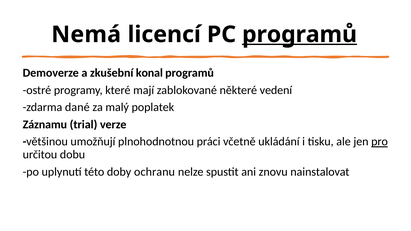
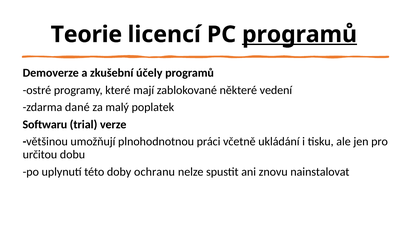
Nemá: Nemá -> Teorie
konal: konal -> účely
Záznamu: Záznamu -> Softwaru
pro underline: present -> none
